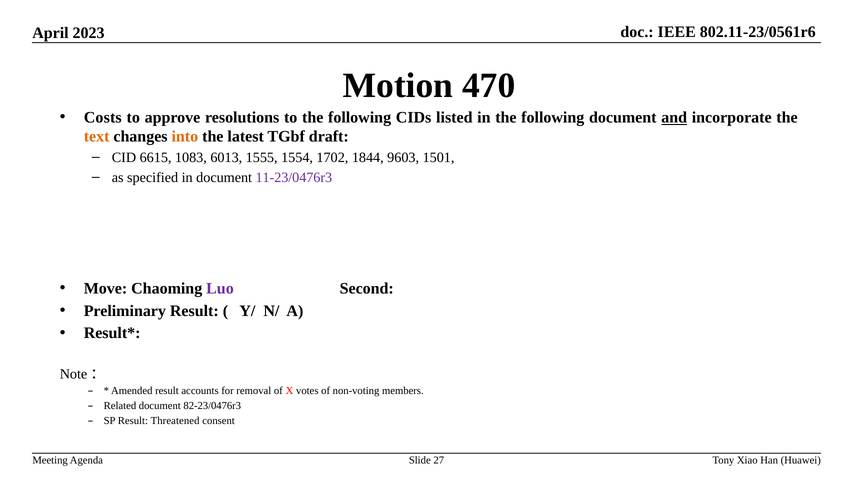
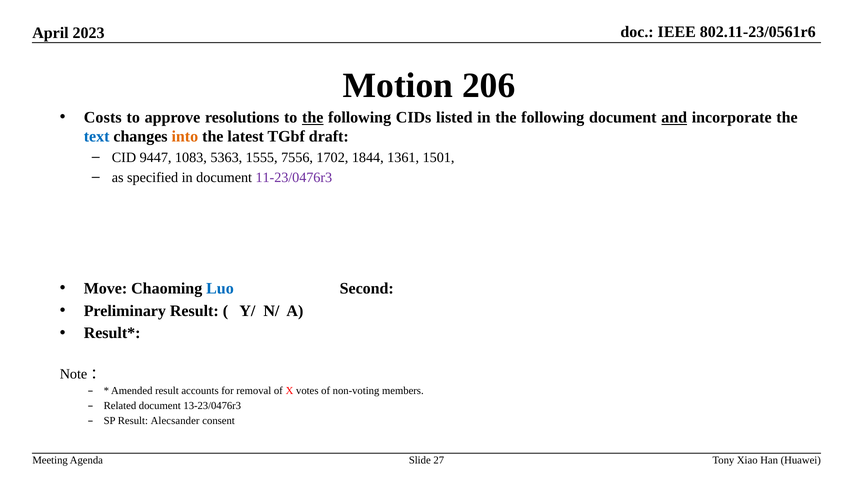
470: 470 -> 206
the at (313, 117) underline: none -> present
text colour: orange -> blue
6615: 6615 -> 9447
6013: 6013 -> 5363
1554: 1554 -> 7556
9603: 9603 -> 1361
Luo colour: purple -> blue
82-23/0476r3: 82-23/0476r3 -> 13-23/0476r3
Threatened: Threatened -> Alecsander
